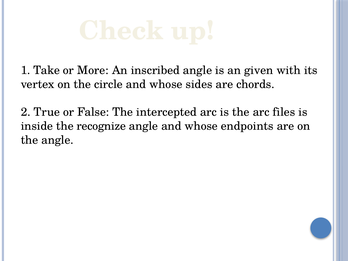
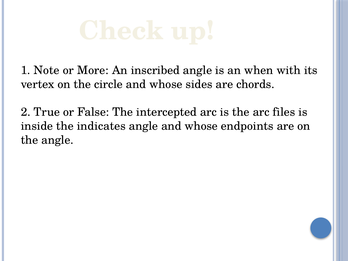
Take: Take -> Note
given: given -> when
recognize: recognize -> indicates
